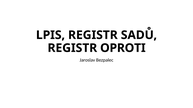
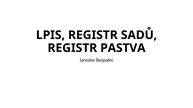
OPROTI: OPROTI -> PASTVA
